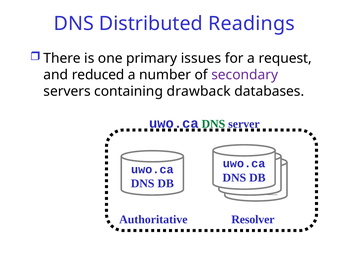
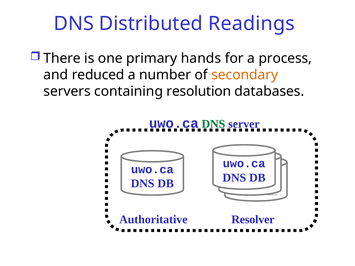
issues: issues -> hands
request: request -> process
secondary colour: purple -> orange
drawback: drawback -> resolution
